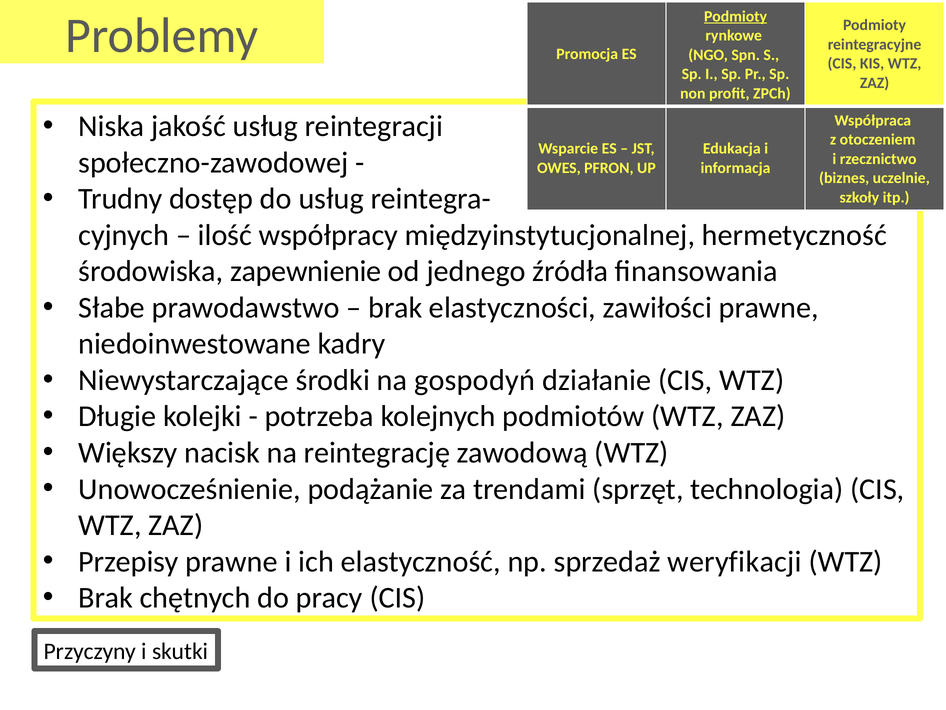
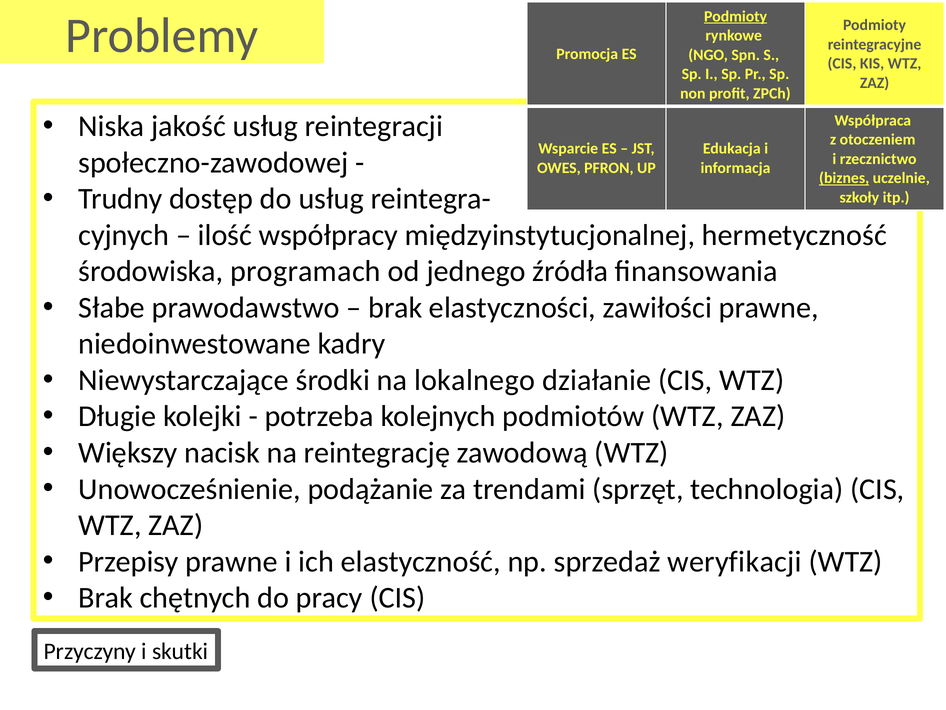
biznes underline: none -> present
zapewnienie: zapewnienie -> programach
gospodyń: gospodyń -> lokalnego
